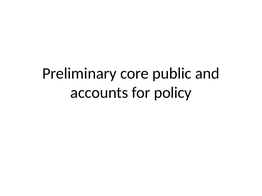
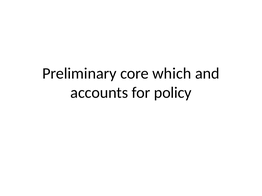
public: public -> which
